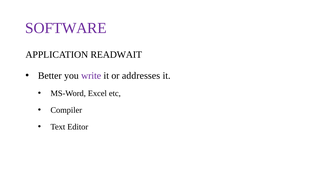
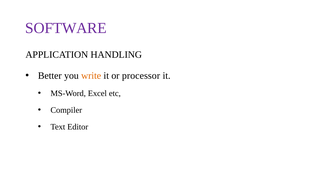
READWAIT: READWAIT -> HANDLING
write colour: purple -> orange
addresses: addresses -> processor
